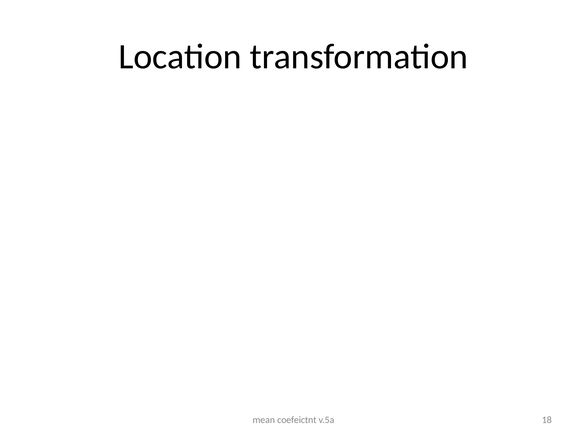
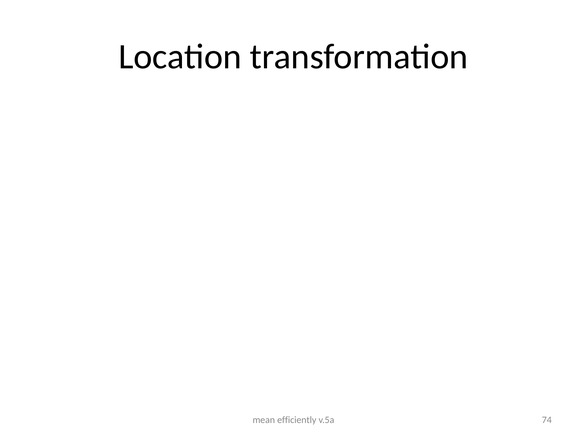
coefeictnt: coefeictnt -> efficiently
18: 18 -> 74
